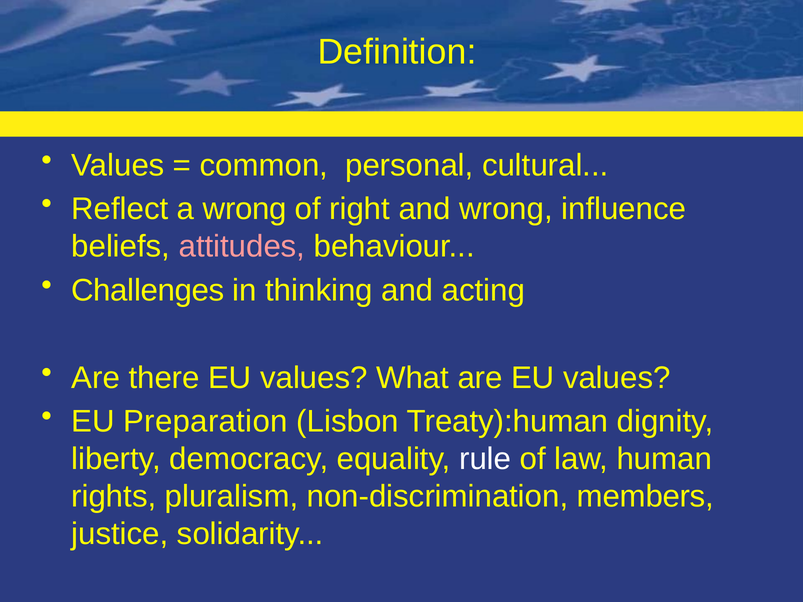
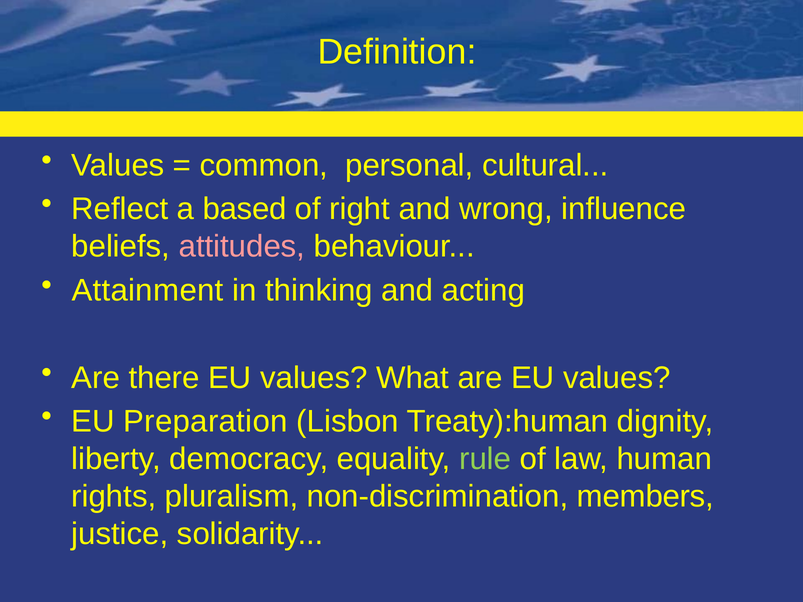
a wrong: wrong -> based
Challenges: Challenges -> Attainment
rule colour: white -> light green
